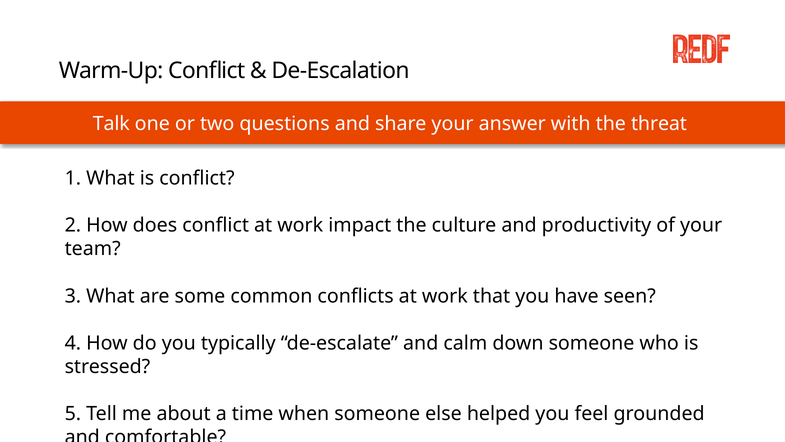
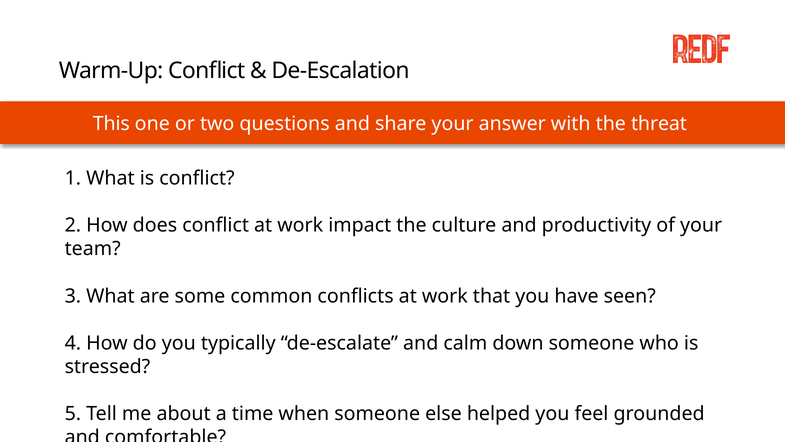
Talk: Talk -> This
